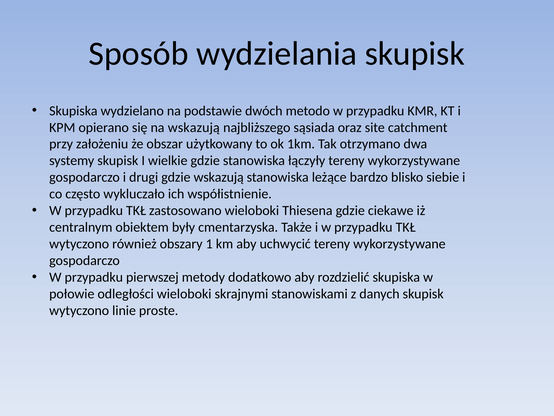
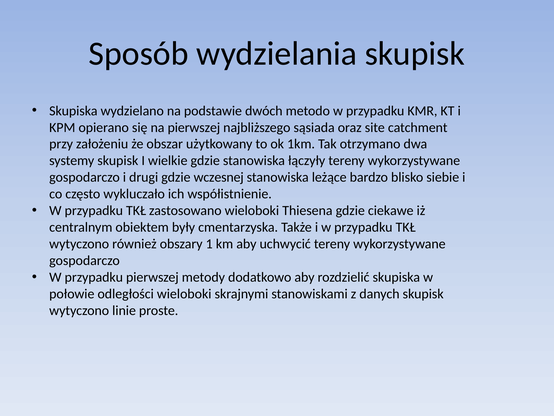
na wskazują: wskazują -> pierwszej
gdzie wskazują: wskazują -> wczesnej
